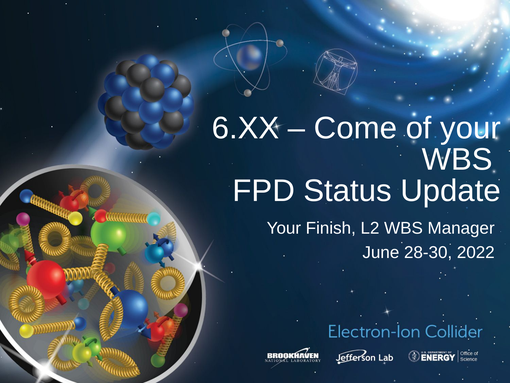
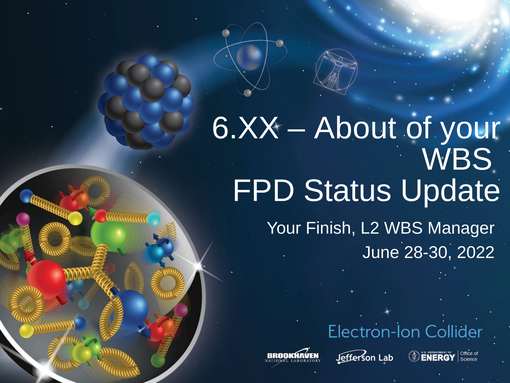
Come: Come -> About
